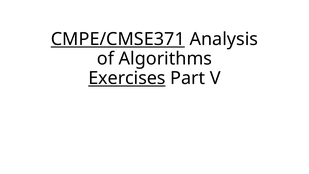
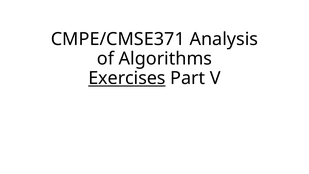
CMPE/CMSE371 underline: present -> none
